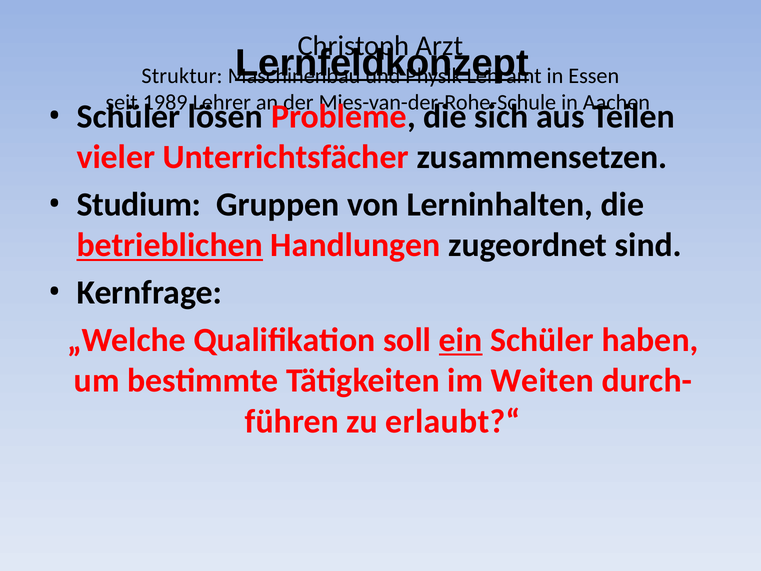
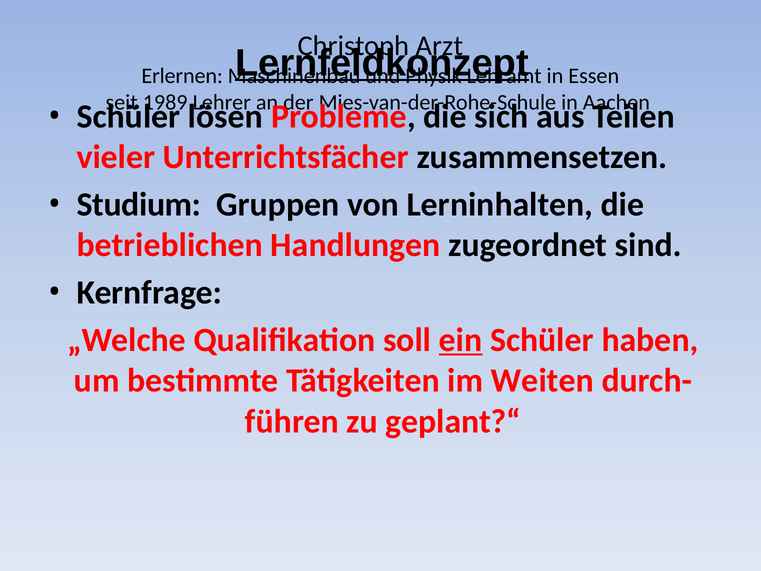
Struktur: Struktur -> Erlernen
betrieblichen underline: present -> none
erlaubt?“: erlaubt?“ -> geplant?“
